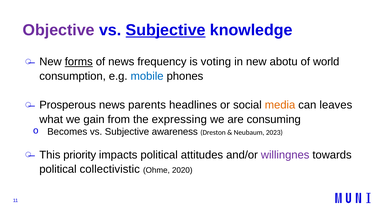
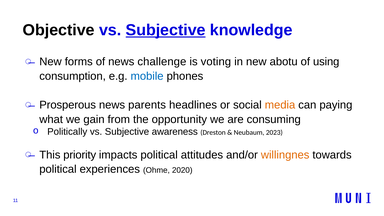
Objective colour: purple -> black
forms underline: present -> none
frequency: frequency -> challenge
world: world -> using
leaves: leaves -> paying
expressing: expressing -> opportunity
Becomes: Becomes -> Politically
willingnes colour: purple -> orange
collectivistic: collectivistic -> experiences
